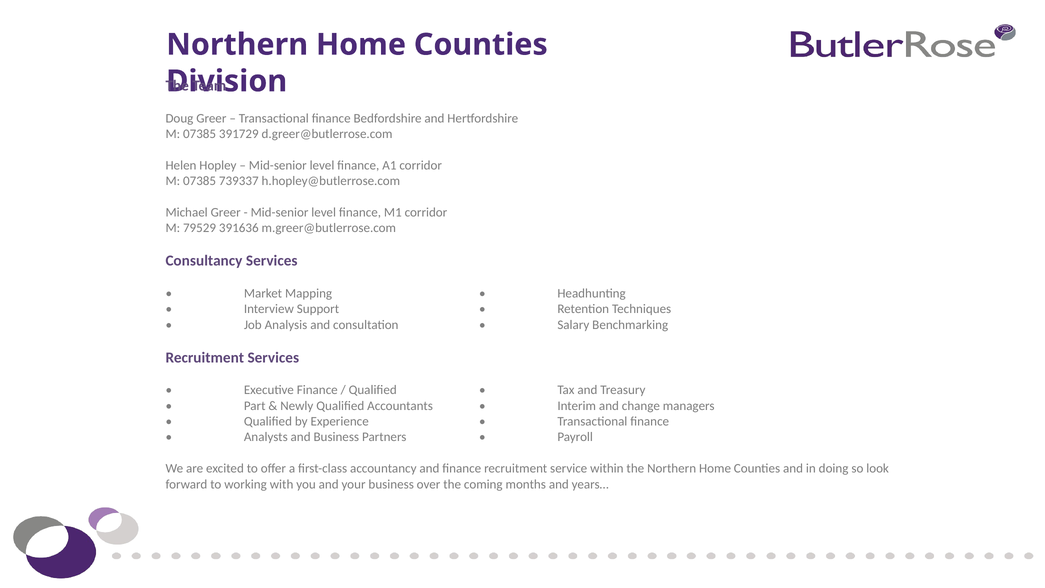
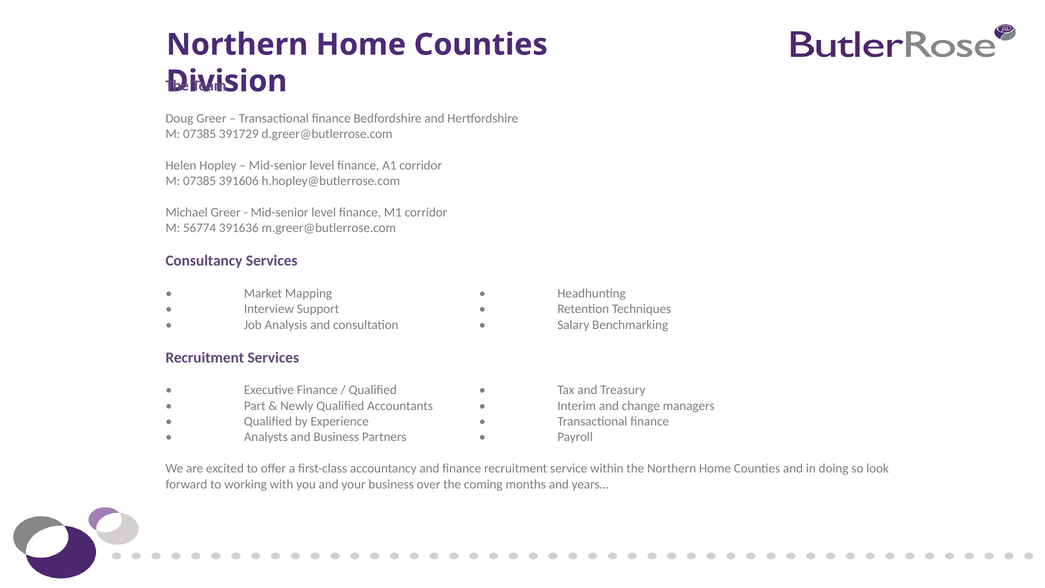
739337: 739337 -> 391606
79529: 79529 -> 56774
